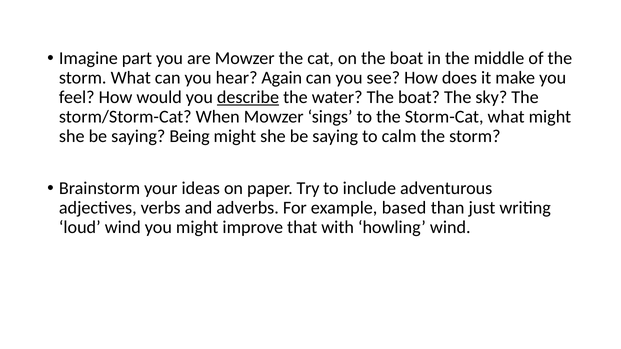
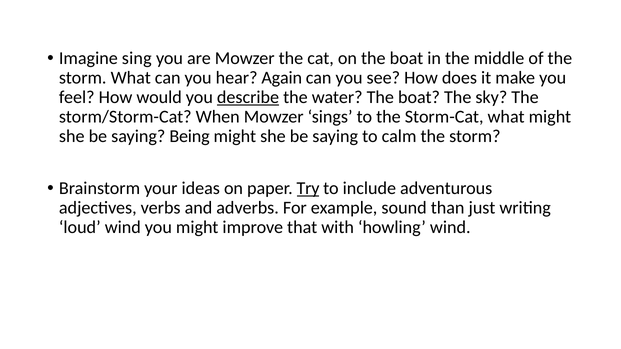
part: part -> sing
Try underline: none -> present
based: based -> sound
